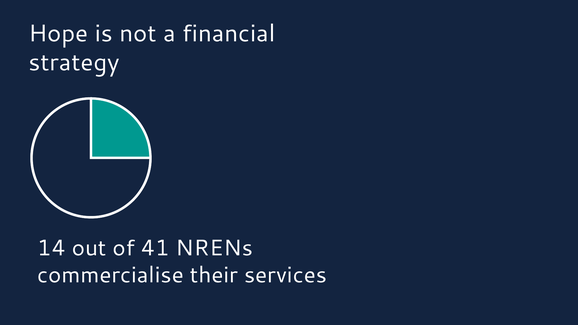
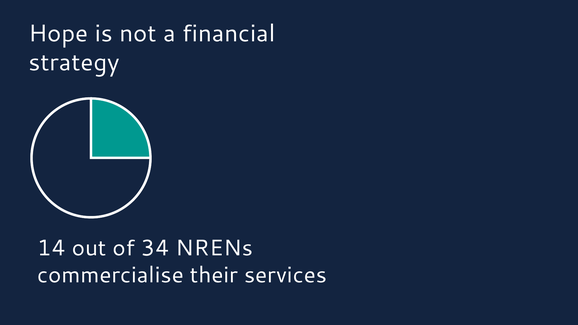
41: 41 -> 34
